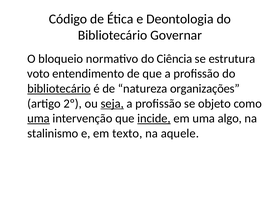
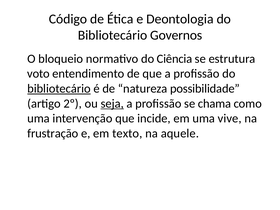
Governar: Governar -> Governos
organizações: organizações -> possibilidade
objeto: objeto -> chama
uma at (39, 118) underline: present -> none
incide underline: present -> none
algo: algo -> vive
stalinismo: stalinismo -> frustração
